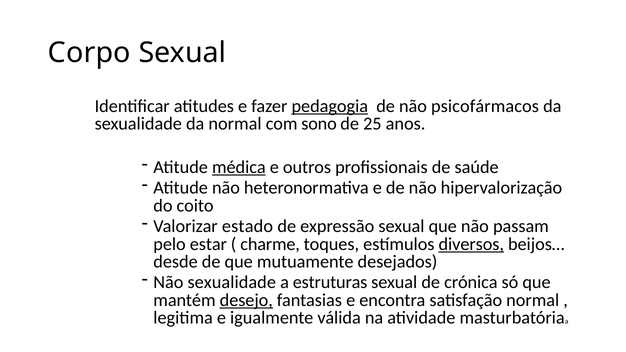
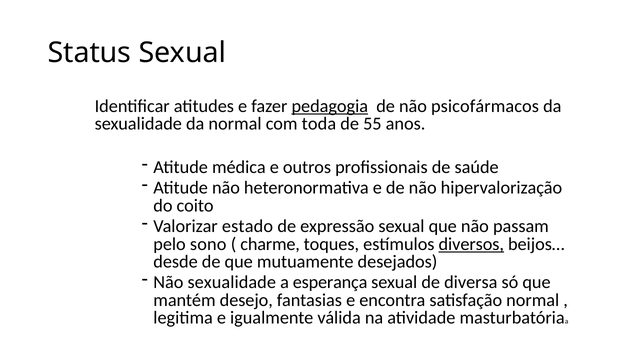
Corpo: Corpo -> Status
sono: sono -> toda
25: 25 -> 55
médica underline: present -> none
estar: estar -> sono
estruturas: estruturas -> esperança
crónica: crónica -> diversa
desejo underline: present -> none
